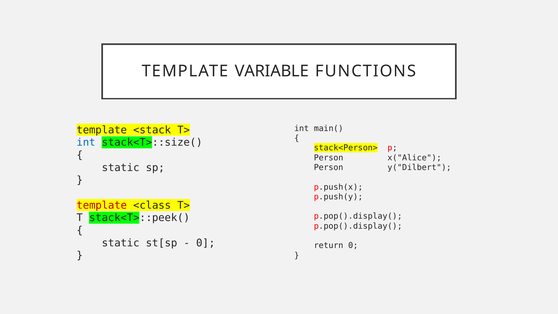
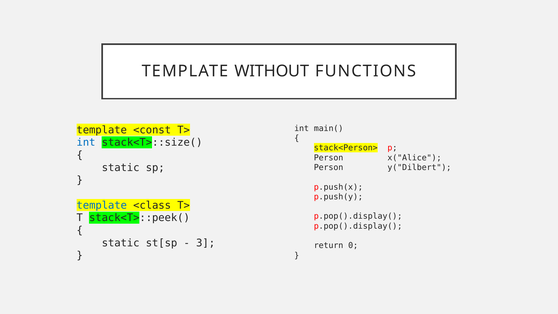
VARIABLE: VARIABLE -> WITHOUT
<stack: <stack -> <const
template at (102, 205) colour: red -> blue
0 at (206, 243): 0 -> 3
